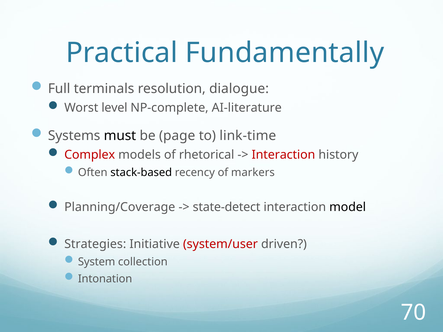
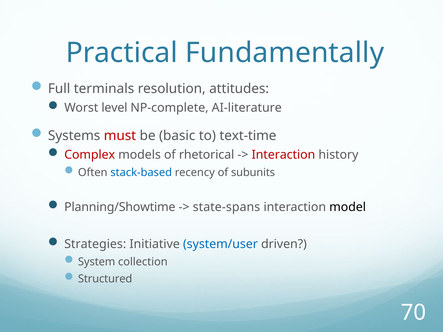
dialogue: dialogue -> attitudes
must colour: black -> red
page: page -> basic
link-time: link-time -> text-time
stack-based colour: black -> blue
markers: markers -> subunits
Planning/Coverage: Planning/Coverage -> Planning/Showtime
state-detect: state-detect -> state-spans
system/user colour: red -> blue
Intonation: Intonation -> Structured
